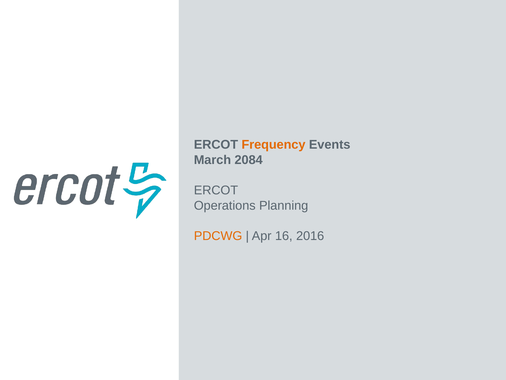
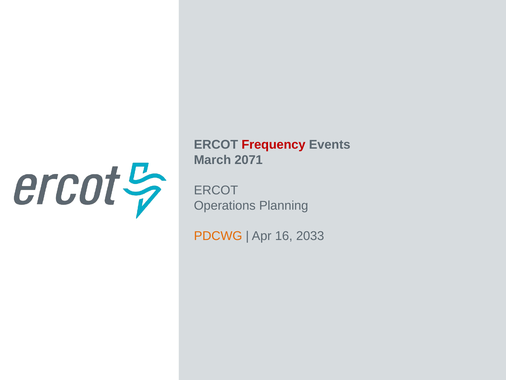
Frequency colour: orange -> red
2084: 2084 -> 2071
2016: 2016 -> 2033
